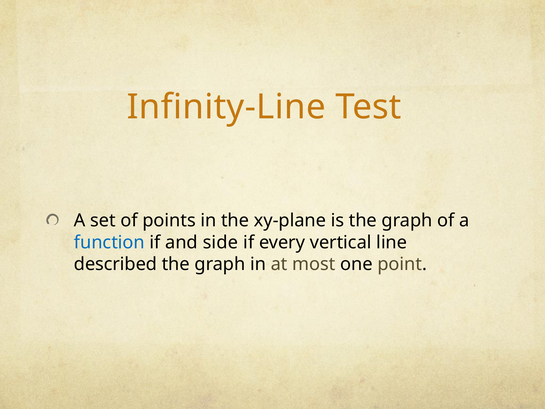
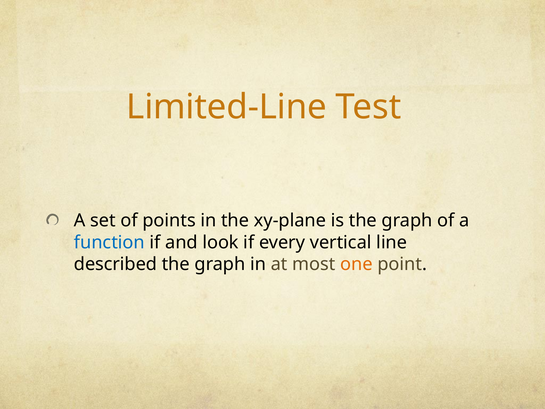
Infinity-Line: Infinity-Line -> Limited-Line
side: side -> look
one colour: black -> orange
